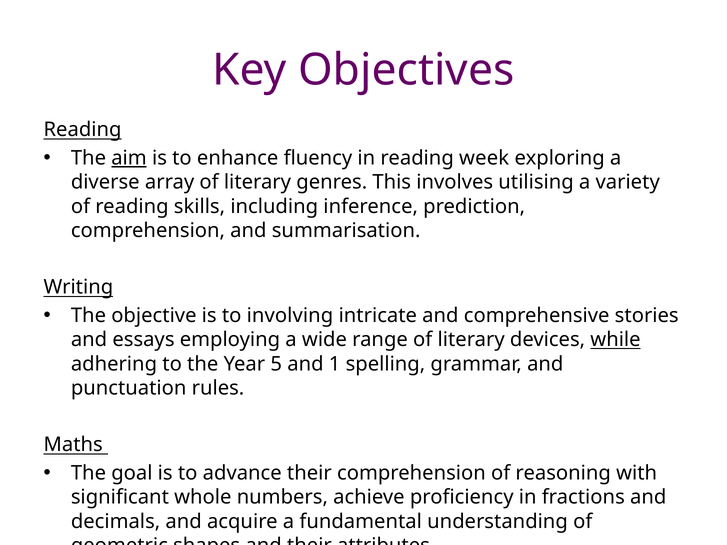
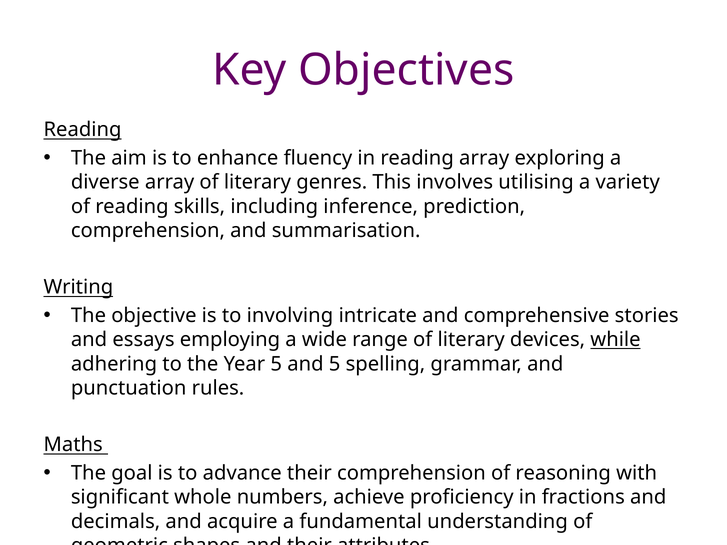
aim underline: present -> none
reading week: week -> array
and 1: 1 -> 5
